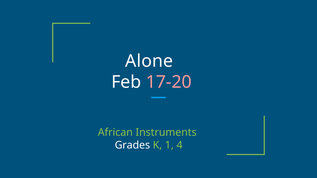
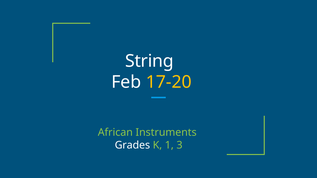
Alone: Alone -> String
17-20 colour: pink -> yellow
4: 4 -> 3
